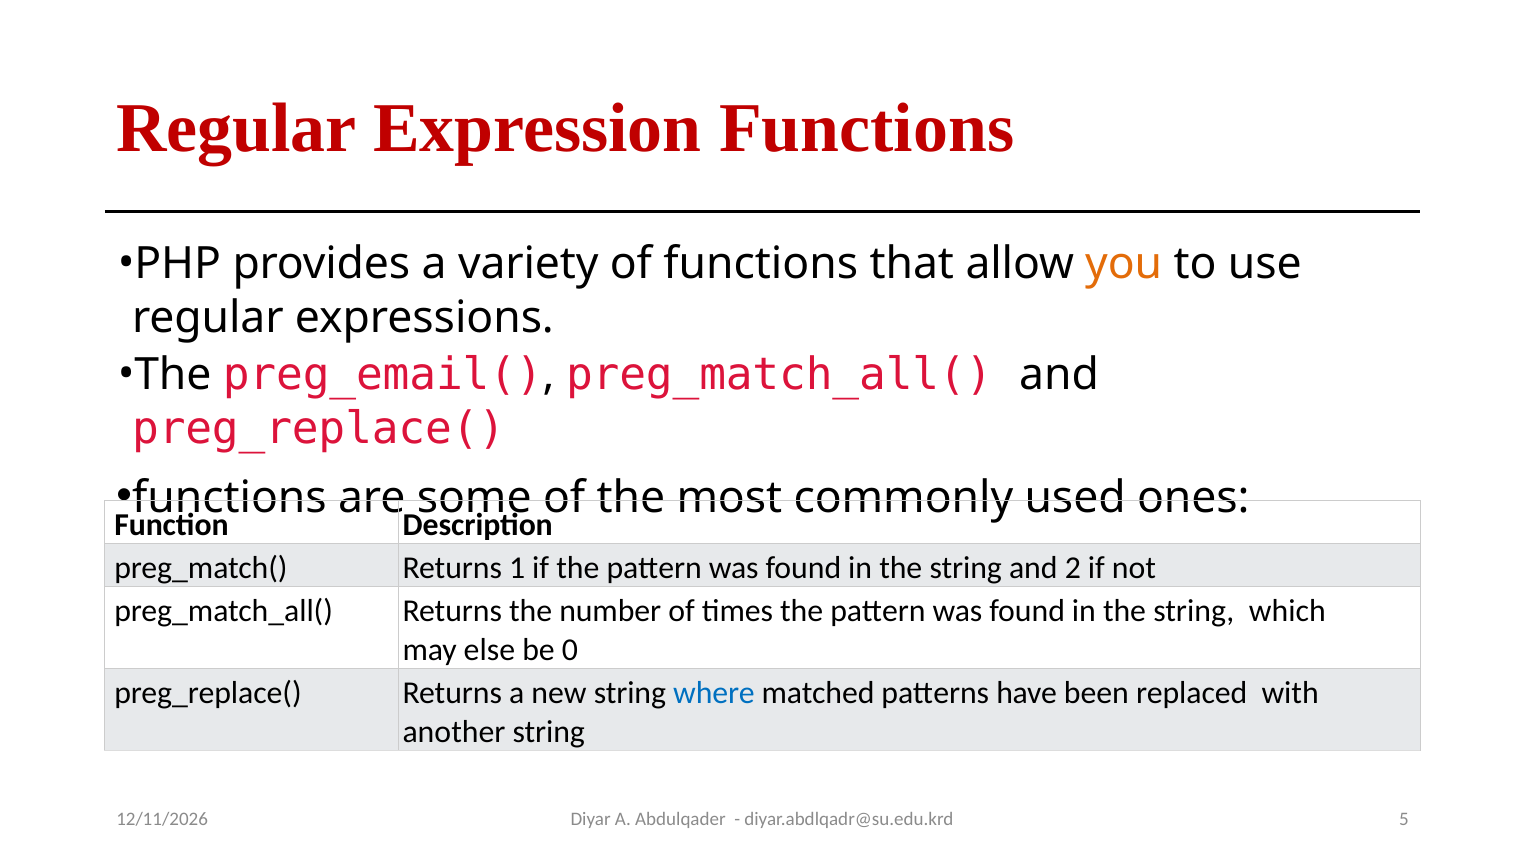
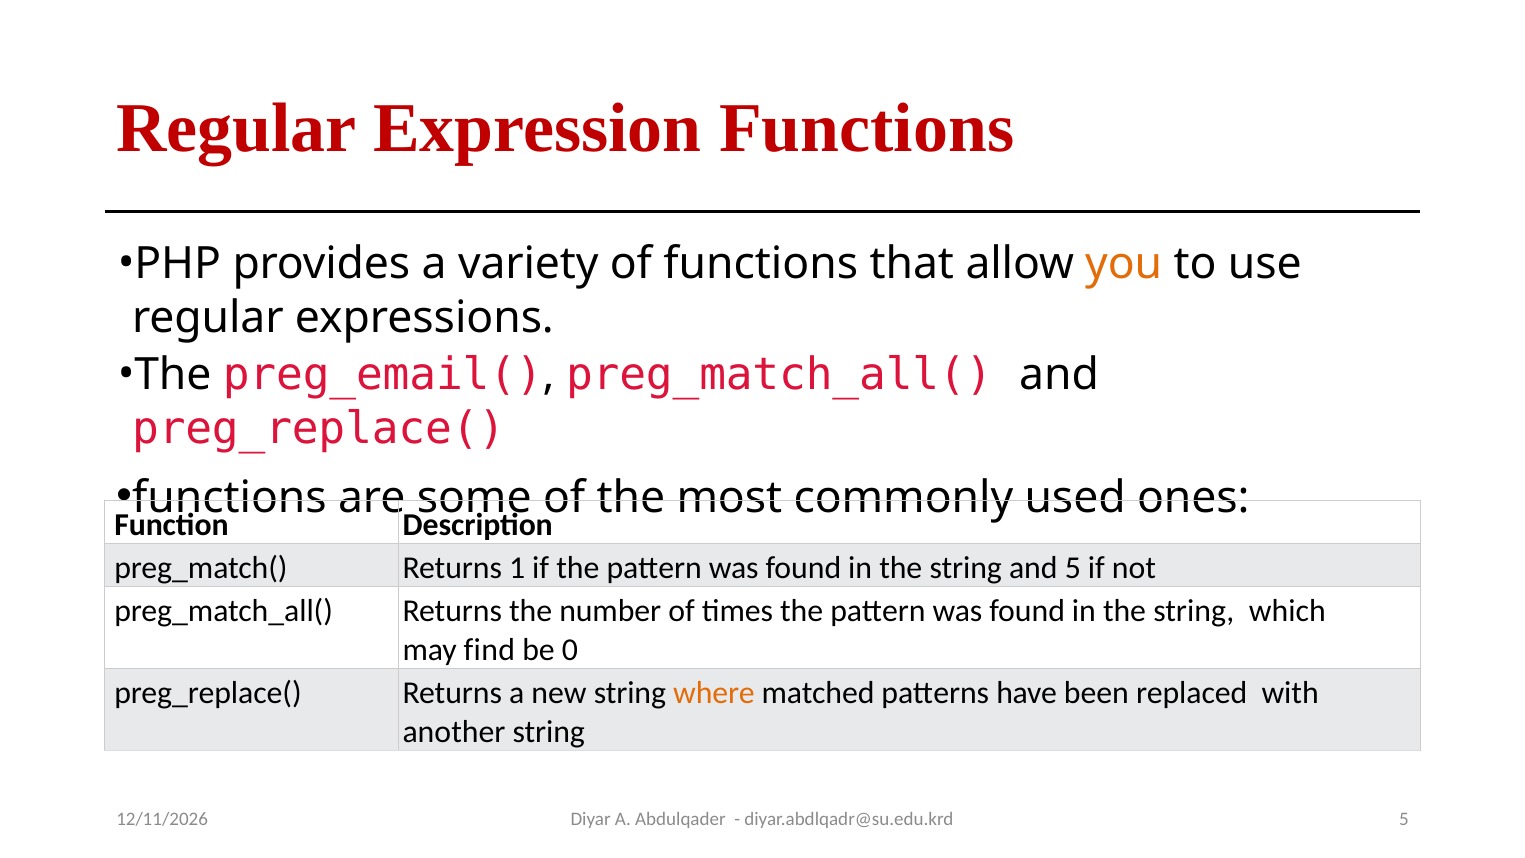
and 2: 2 -> 5
else: else -> find
where colour: blue -> orange
